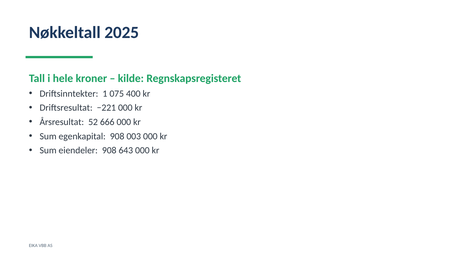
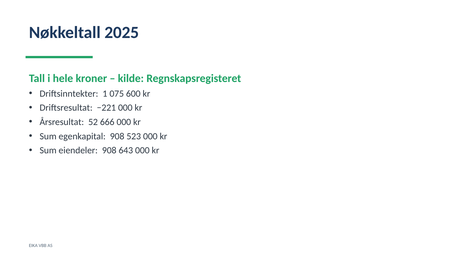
400: 400 -> 600
003: 003 -> 523
